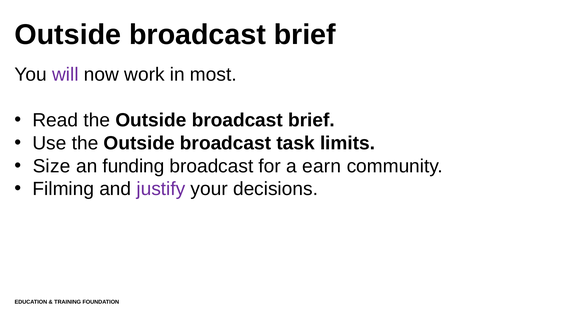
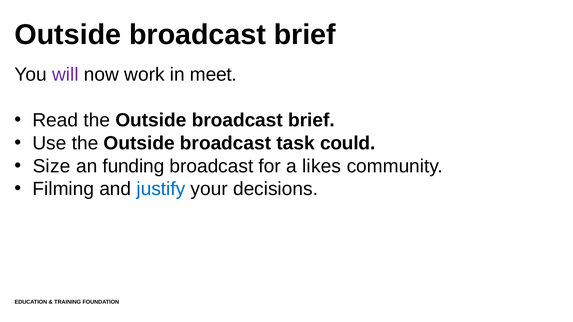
most: most -> meet
limits: limits -> could
earn: earn -> likes
justify colour: purple -> blue
